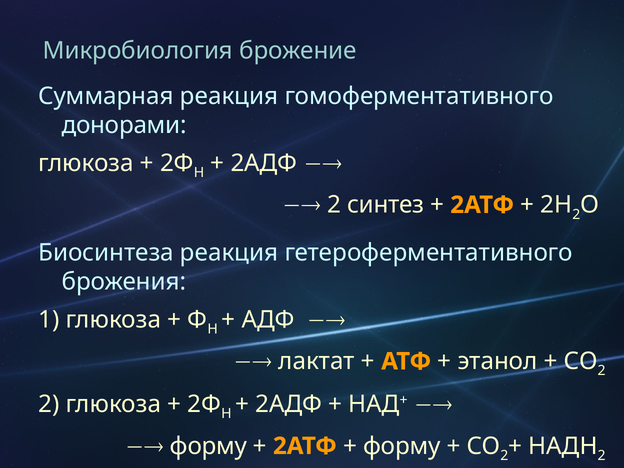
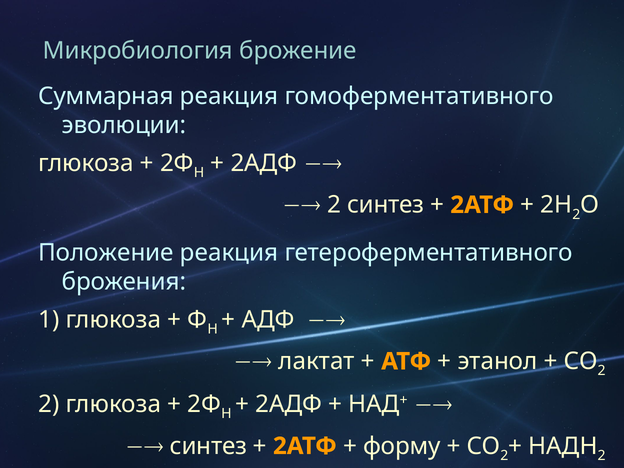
донорами: донорами -> эволюции
Биосинтеза: Биосинтеза -> Положение
форму at (208, 446): форму -> синтез
